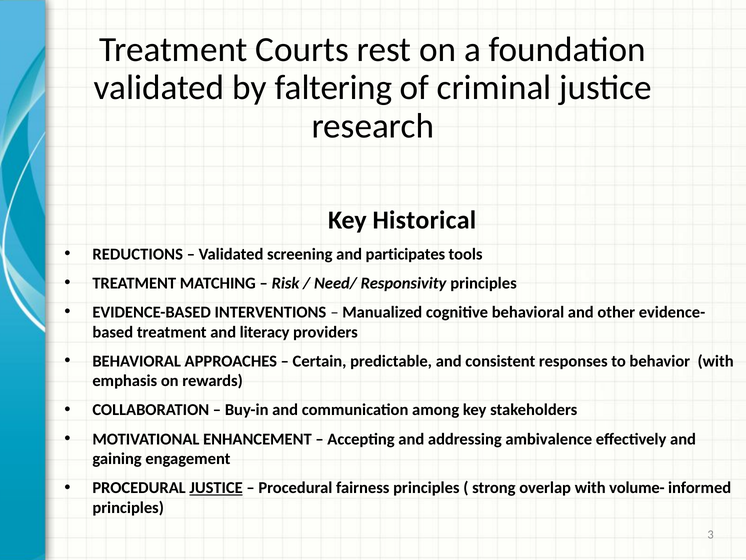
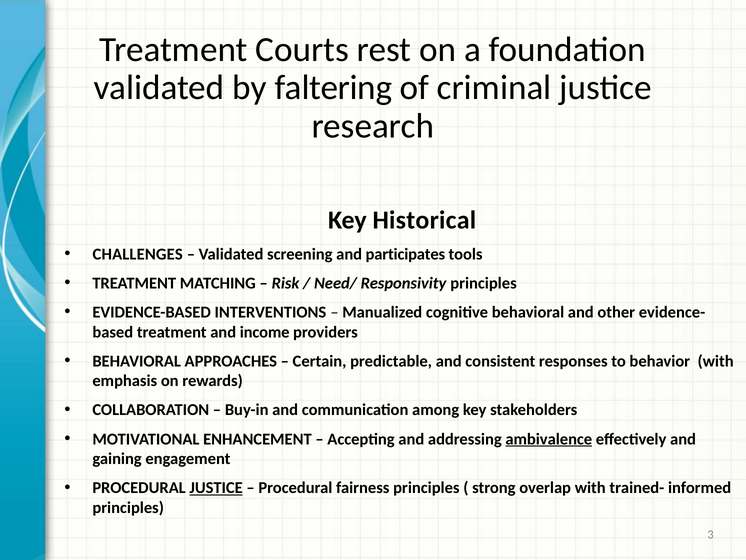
REDUCTIONS: REDUCTIONS -> CHALLENGES
literacy: literacy -> income
ambivalence underline: none -> present
volume-: volume- -> trained-
